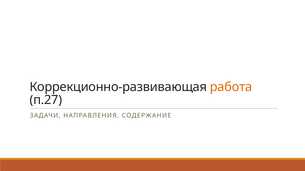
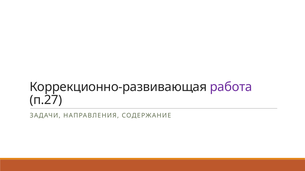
работа colour: orange -> purple
